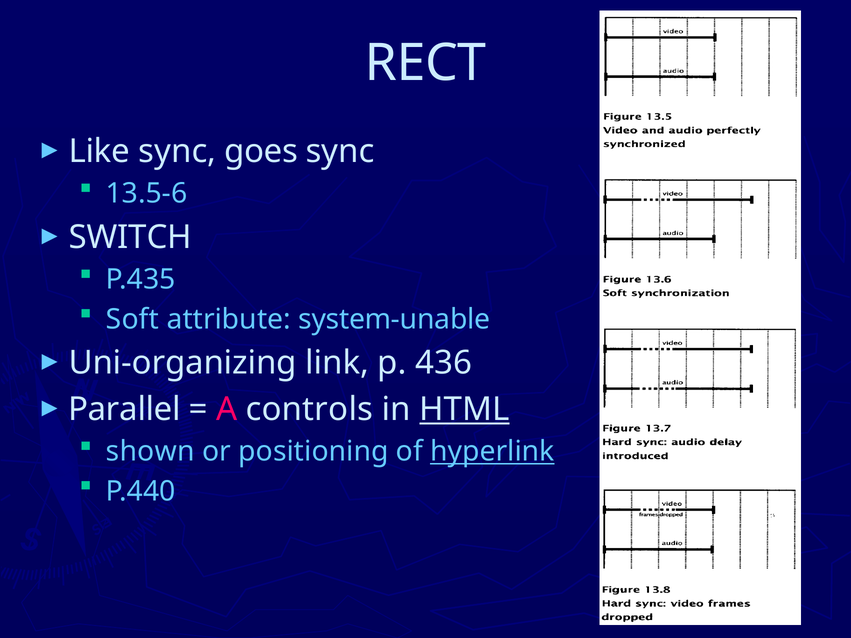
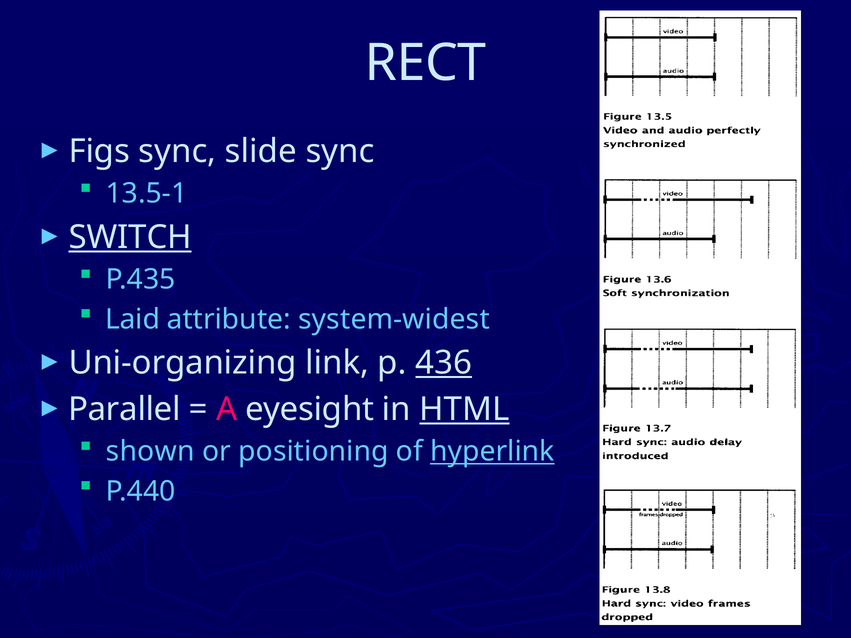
Like: Like -> Figs
goes: goes -> slide
13.5-6: 13.5-6 -> 13.5-1
SWITCH underline: none -> present
Soft: Soft -> Laid
system-unable: system-unable -> system-widest
436 underline: none -> present
controls: controls -> eyesight
